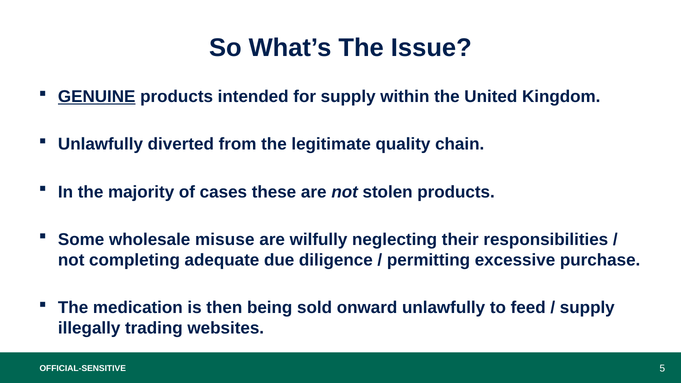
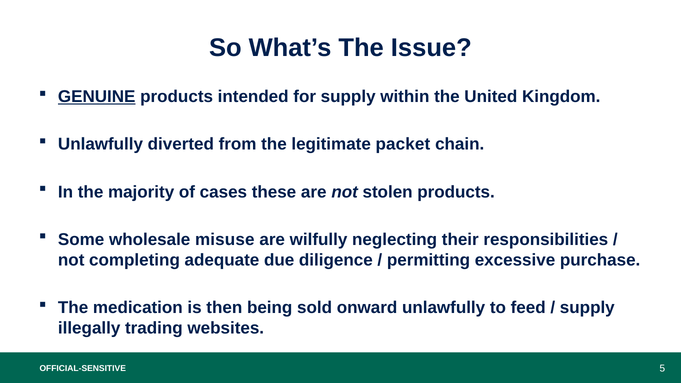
quality: quality -> packet
